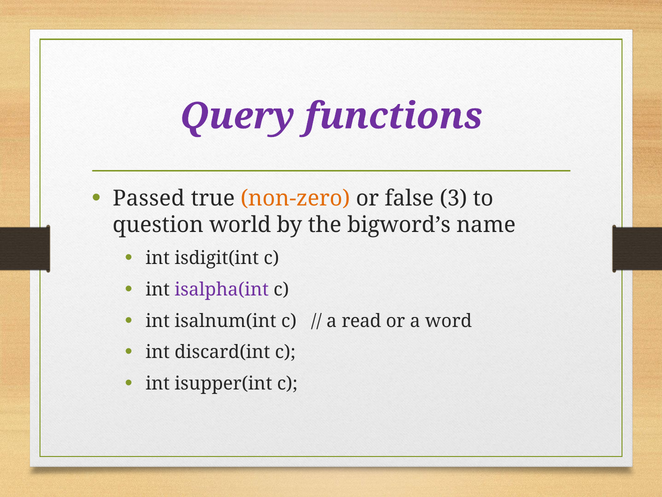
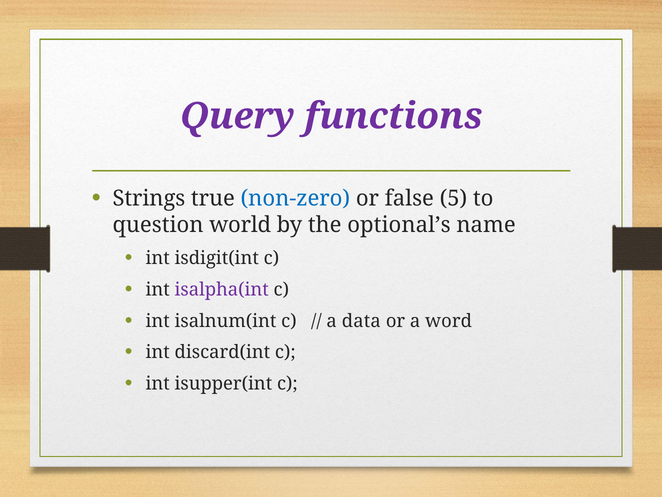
Passed: Passed -> Strings
non-zero colour: orange -> blue
3: 3 -> 5
bigword’s: bigword’s -> optional’s
read: read -> data
